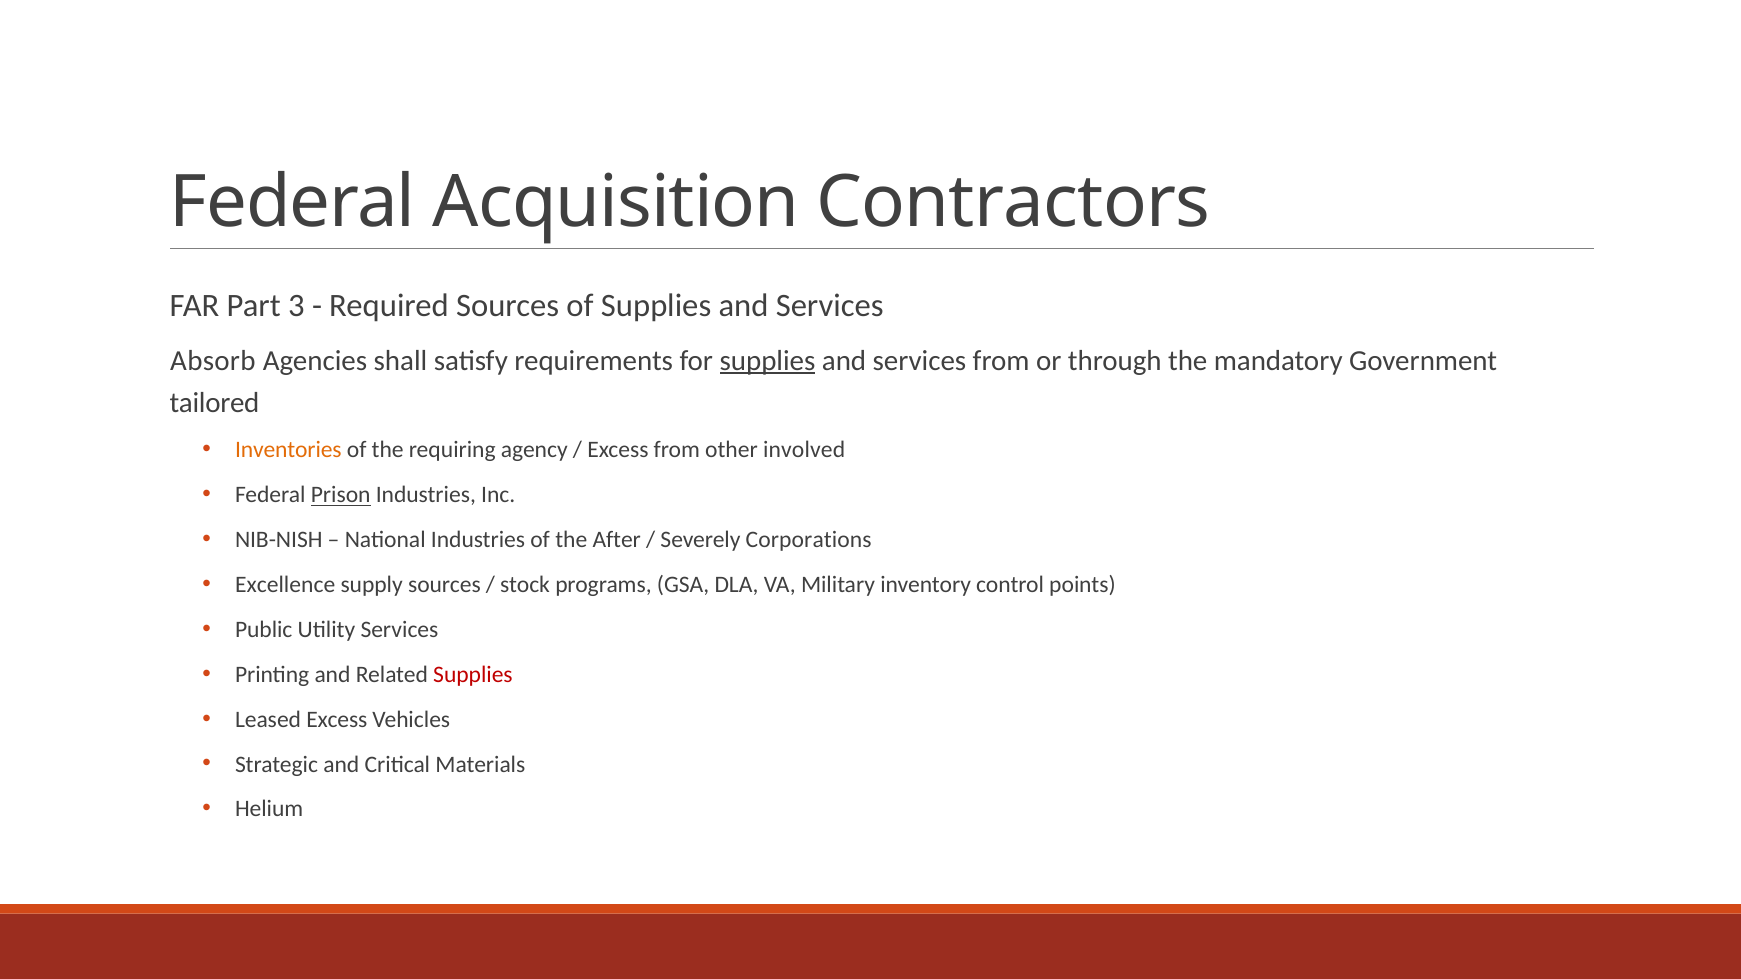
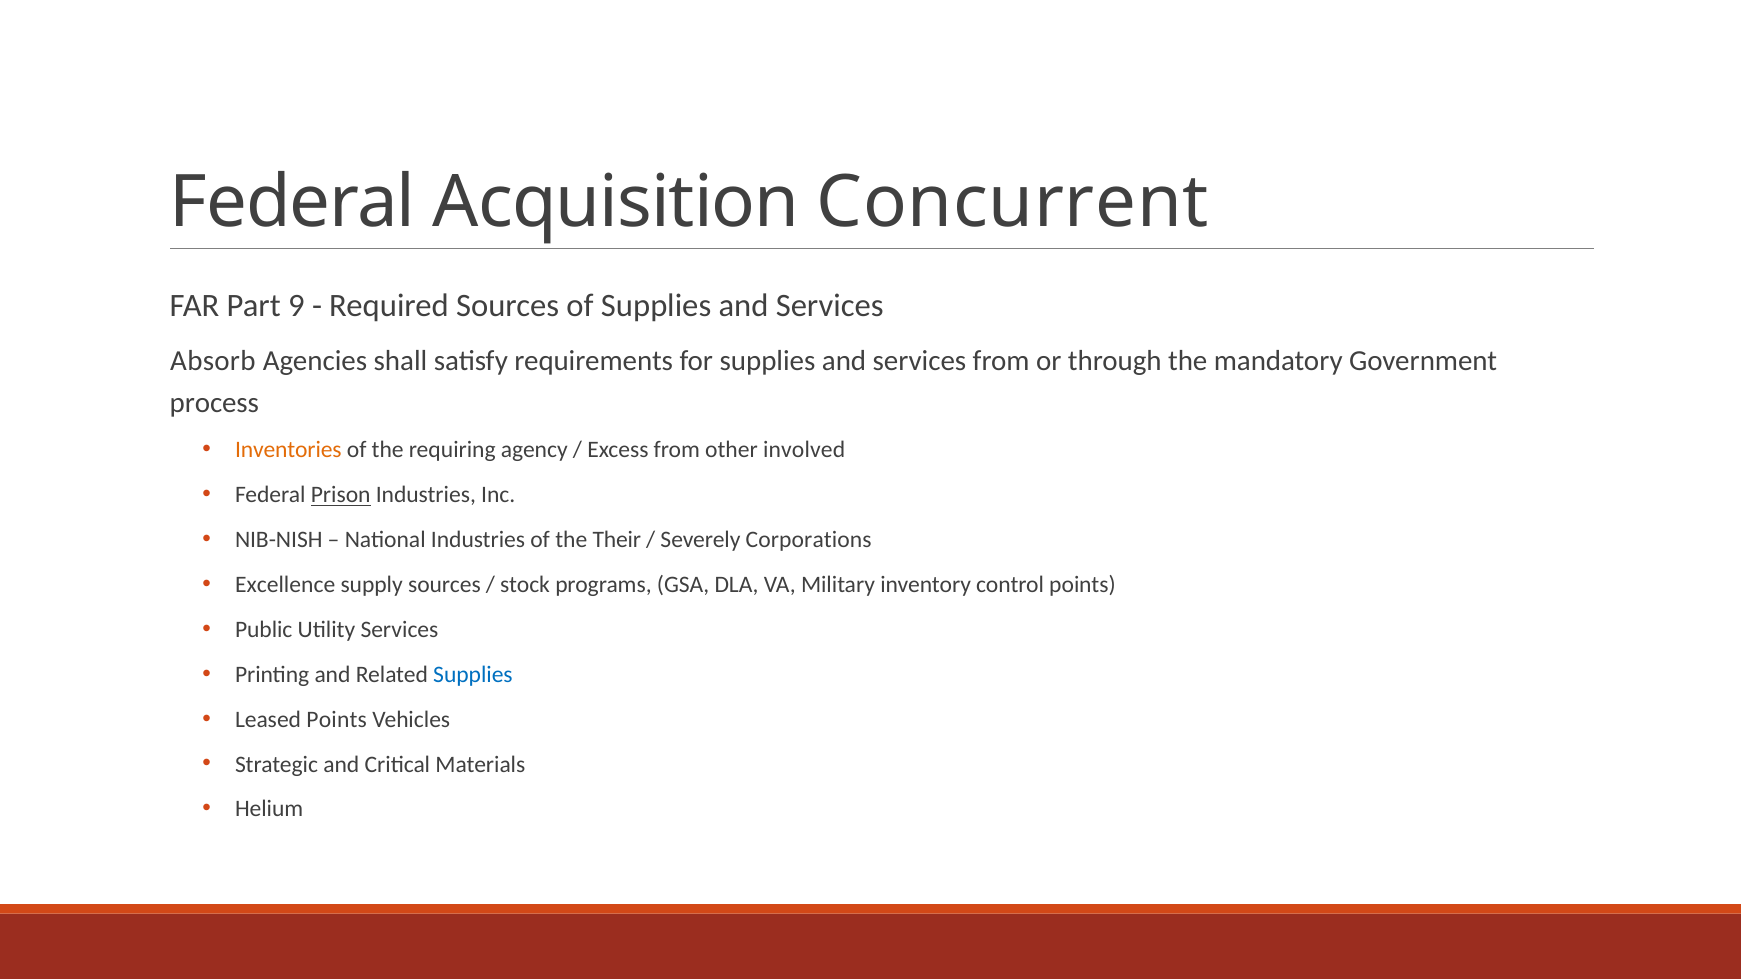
Contractors: Contractors -> Concurrent
3: 3 -> 9
supplies at (768, 361) underline: present -> none
tailored: tailored -> process
After: After -> Their
Supplies at (473, 675) colour: red -> blue
Leased Excess: Excess -> Points
